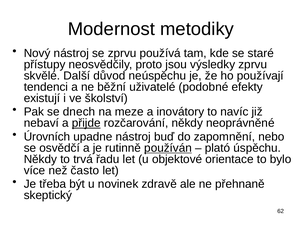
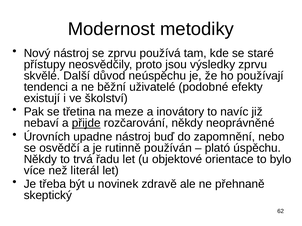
dnech: dnech -> třetina
používán underline: present -> none
často: často -> literál
